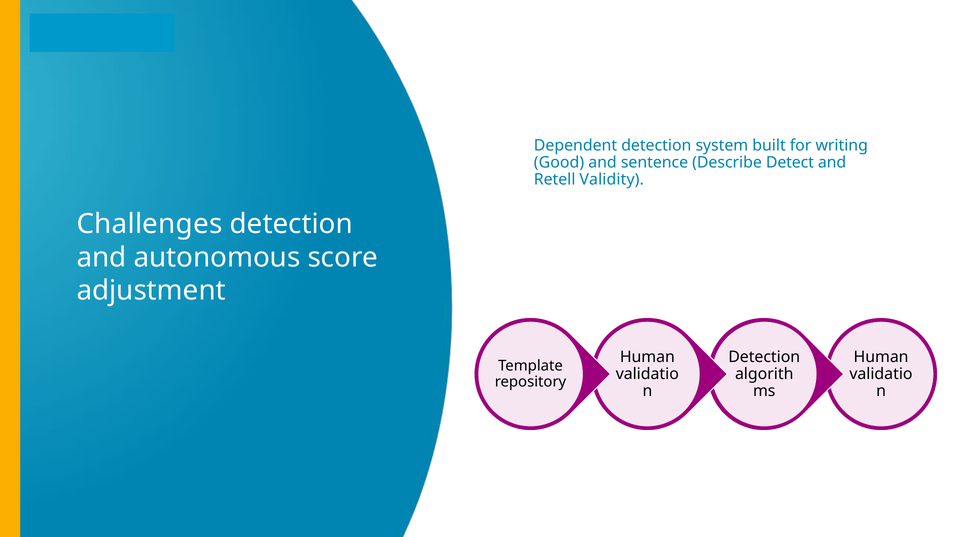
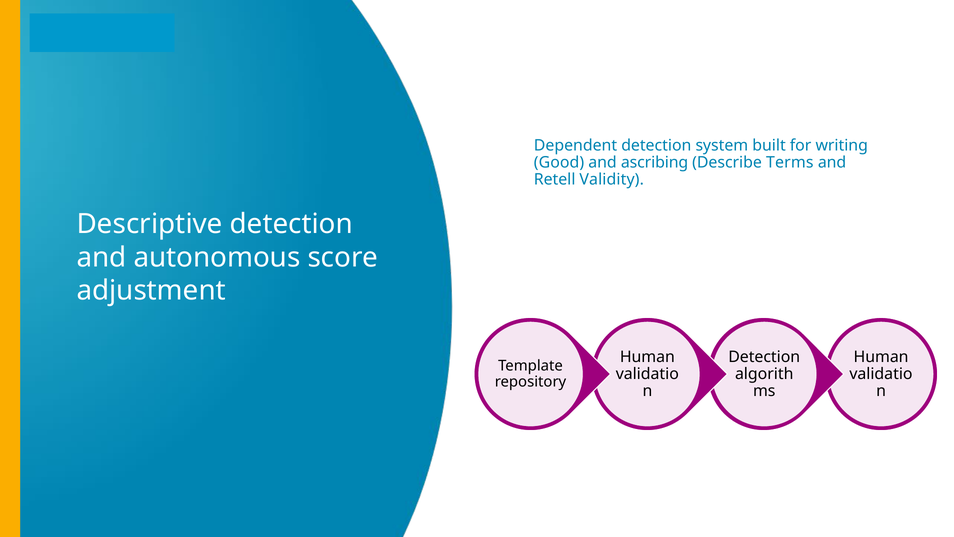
sentence: sentence -> ascribing
Detect: Detect -> Terms
Challenges: Challenges -> Descriptive
